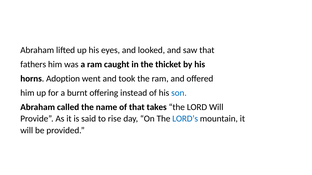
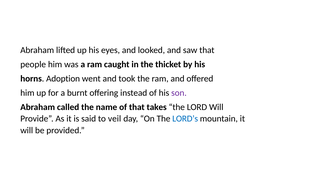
fathers: fathers -> people
son colour: blue -> purple
rise: rise -> veil
